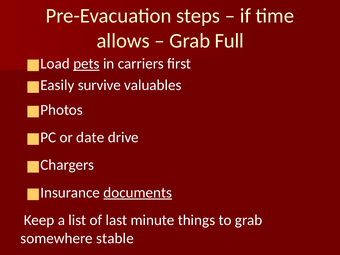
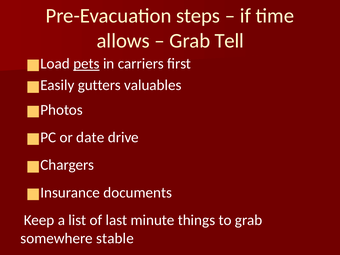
Full: Full -> Tell
survive: survive -> gutters
documents underline: present -> none
